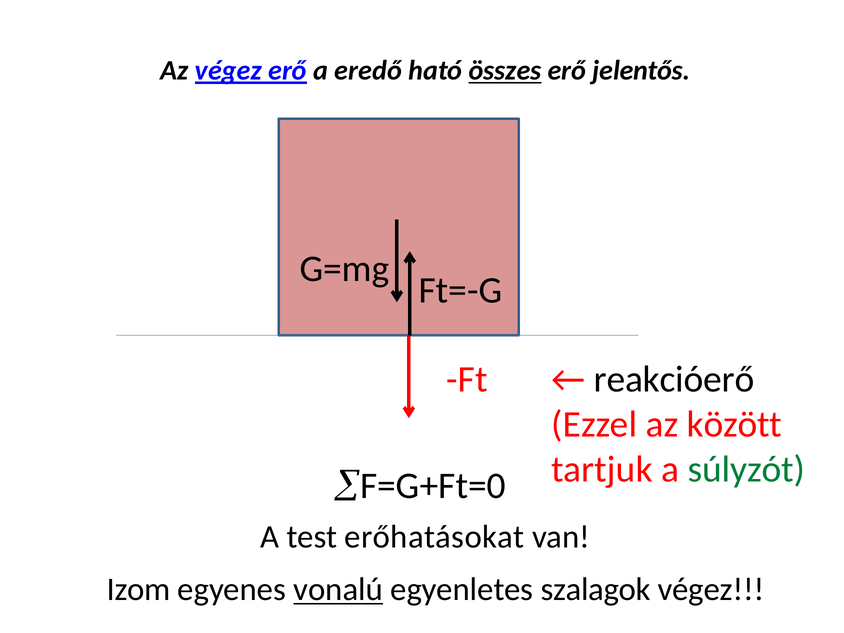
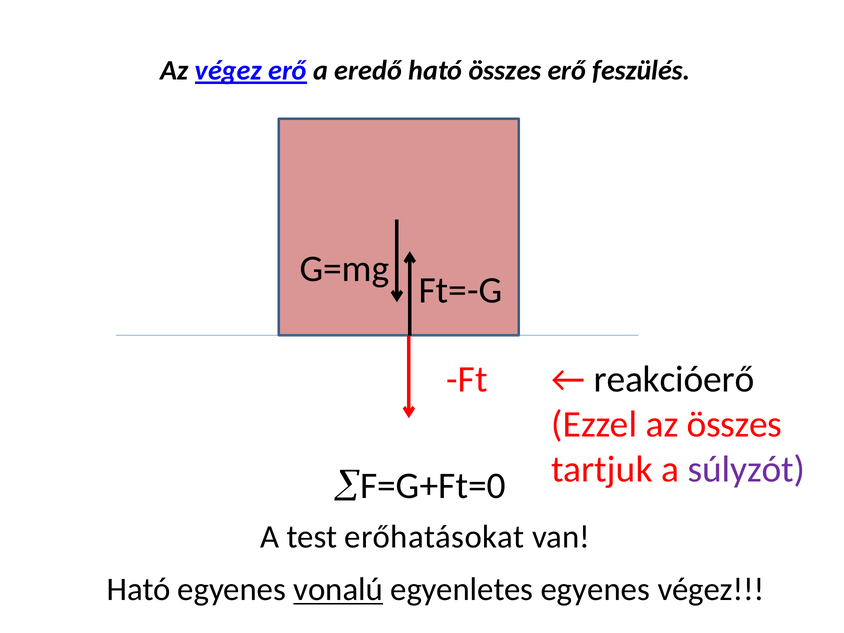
összes at (505, 70) underline: present -> none
jelentős: jelentős -> feszülés
az között: között -> összes
súlyzót colour: green -> purple
Izom at (139, 590): Izom -> Ható
egyenletes szalagok: szalagok -> egyenes
